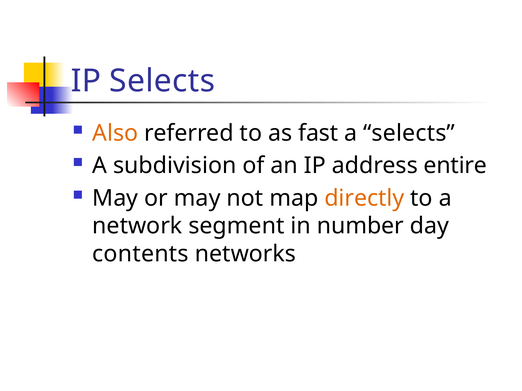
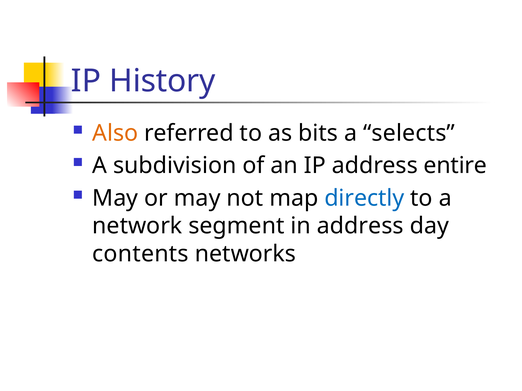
IP Selects: Selects -> History
fast: fast -> bits
directly colour: orange -> blue
in number: number -> address
